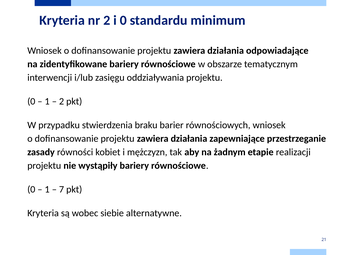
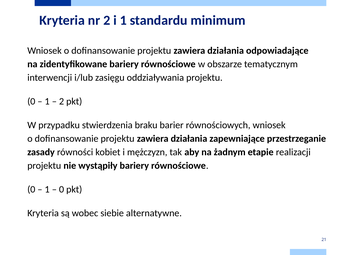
i 0: 0 -> 1
7 at (62, 190): 7 -> 0
